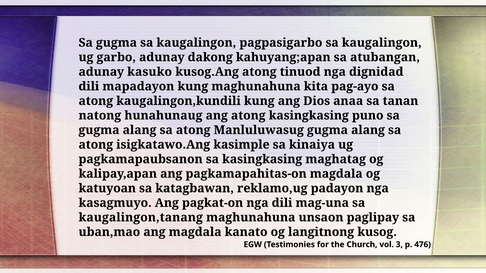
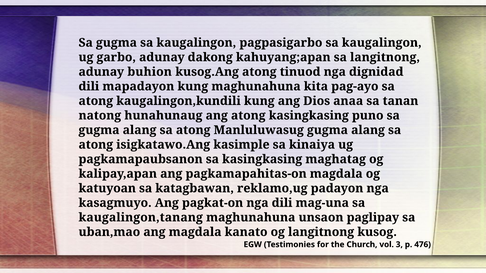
sa atubangan: atubangan -> langitnong
kasuko: kasuko -> buhion
